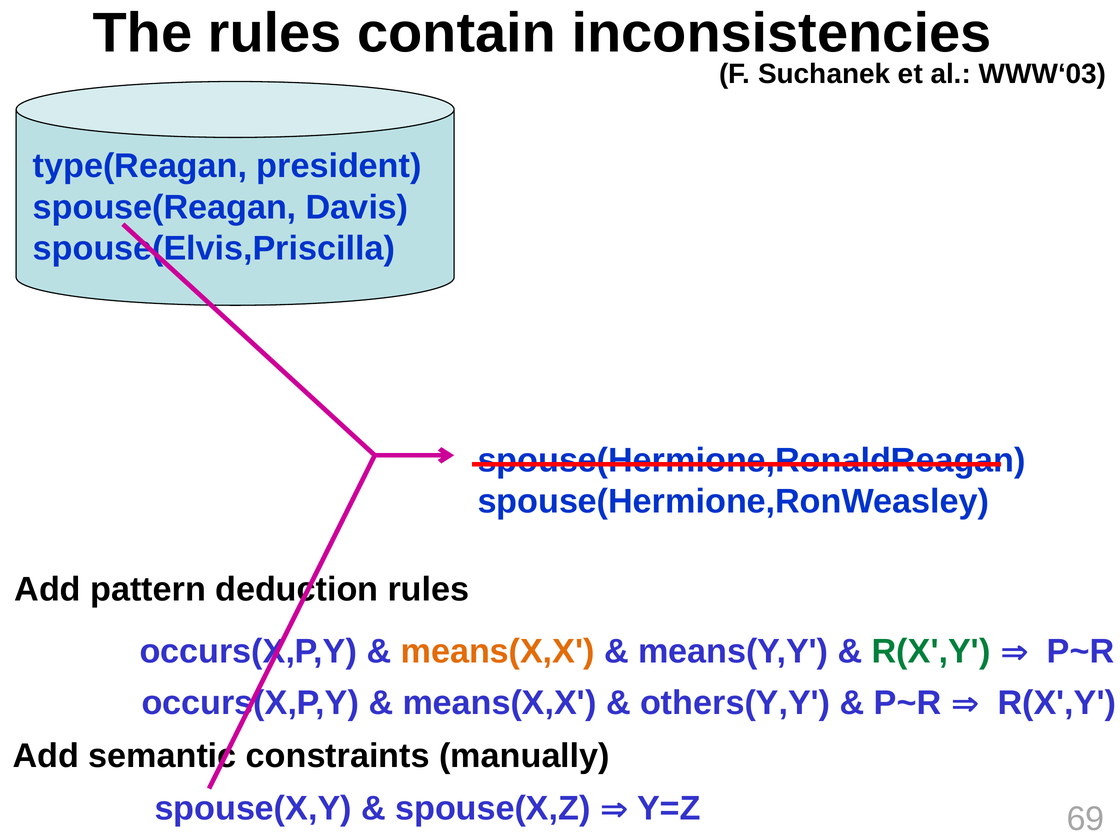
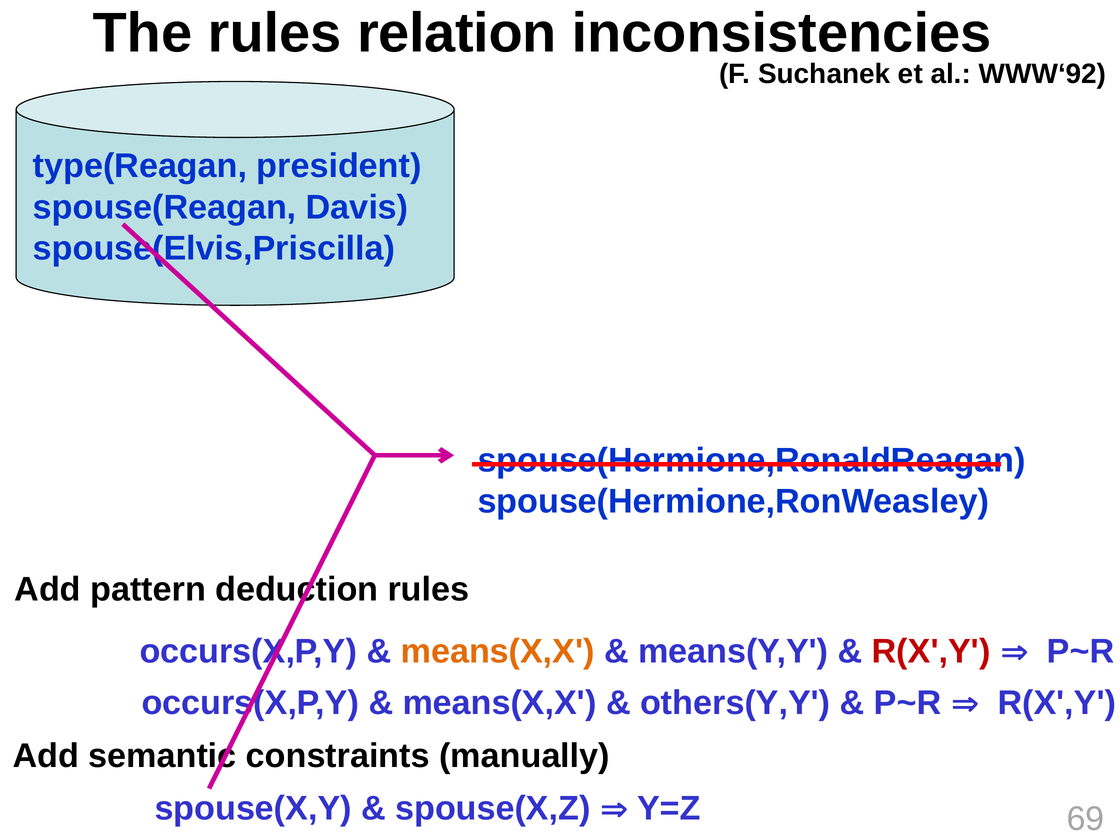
contain: contain -> relation
WWW‘03: WWW‘03 -> WWW‘92
R(X',Y at (931, 651) colour: green -> red
